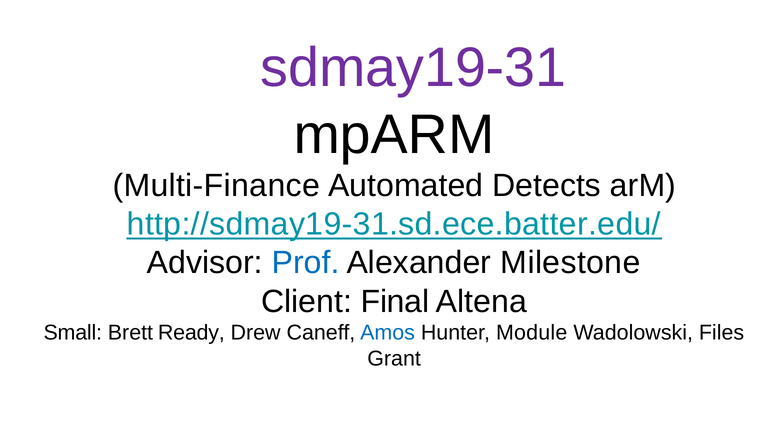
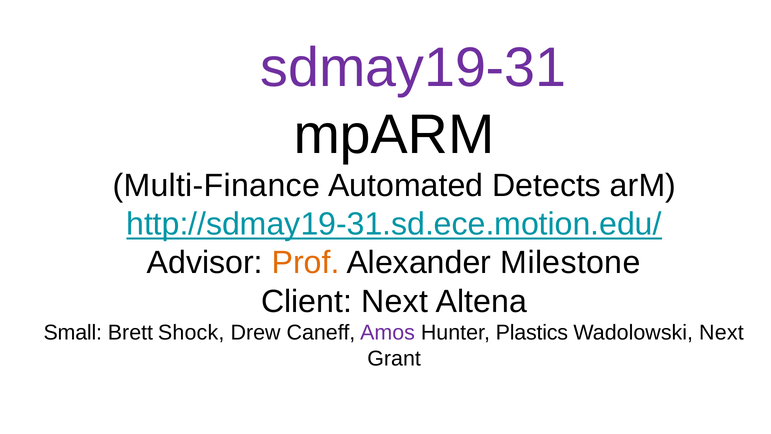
http://sdmay19-31.sd.ece.batter.edu/: http://sdmay19-31.sd.ece.batter.edu/ -> http://sdmay19-31.sd.ece.motion.edu/
Prof colour: blue -> orange
Client Final: Final -> Next
Ready: Ready -> Shock
Amos colour: blue -> purple
Module: Module -> Plastics
Wadolowski Files: Files -> Next
